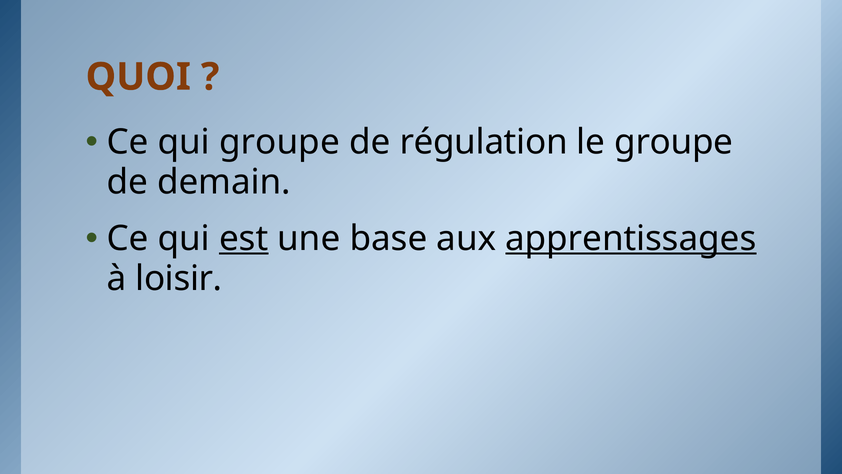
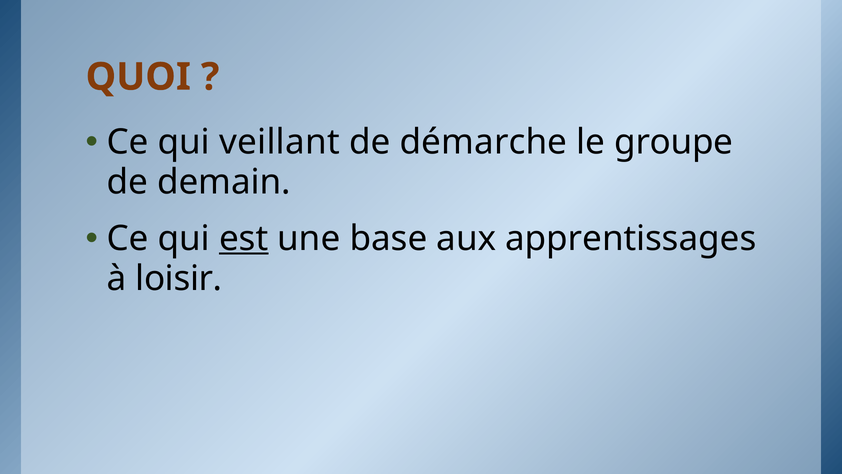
qui groupe: groupe -> veillant
régulation: régulation -> démarche
apprentissages underline: present -> none
